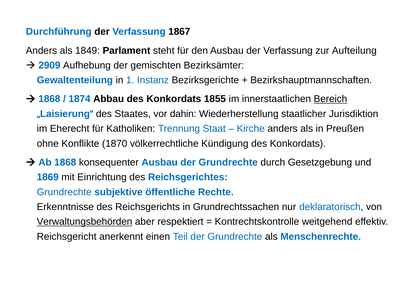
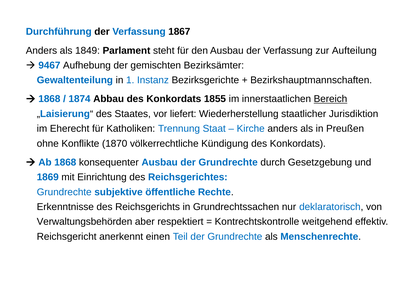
2909: 2909 -> 9467
dahin: dahin -> liefert
Verwaltungsbehörden underline: present -> none
